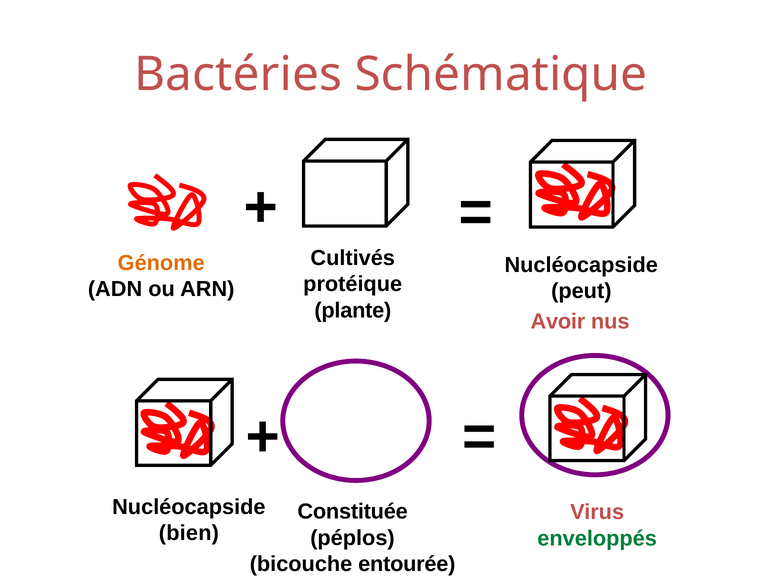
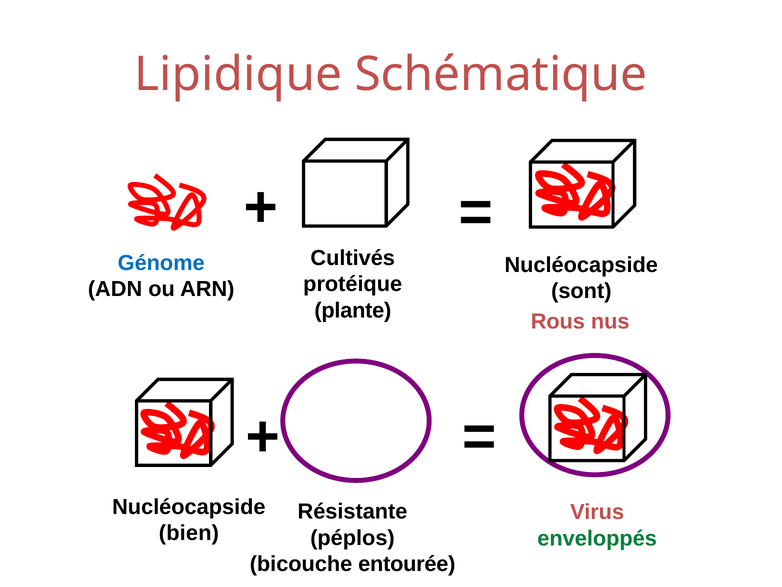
Bactéries: Bactéries -> Lipidique
Génome colour: orange -> blue
peut: peut -> sont
Avoir: Avoir -> Rous
Constituée: Constituée -> Résistante
